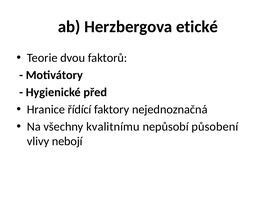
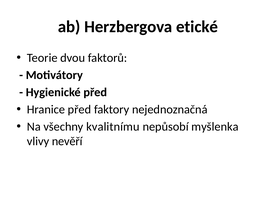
Hranice řídící: řídící -> před
působení: působení -> myšlenka
nebojí: nebojí -> nevěří
